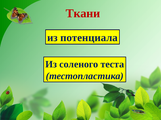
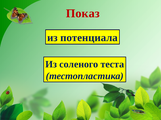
Ткани: Ткани -> Показ
